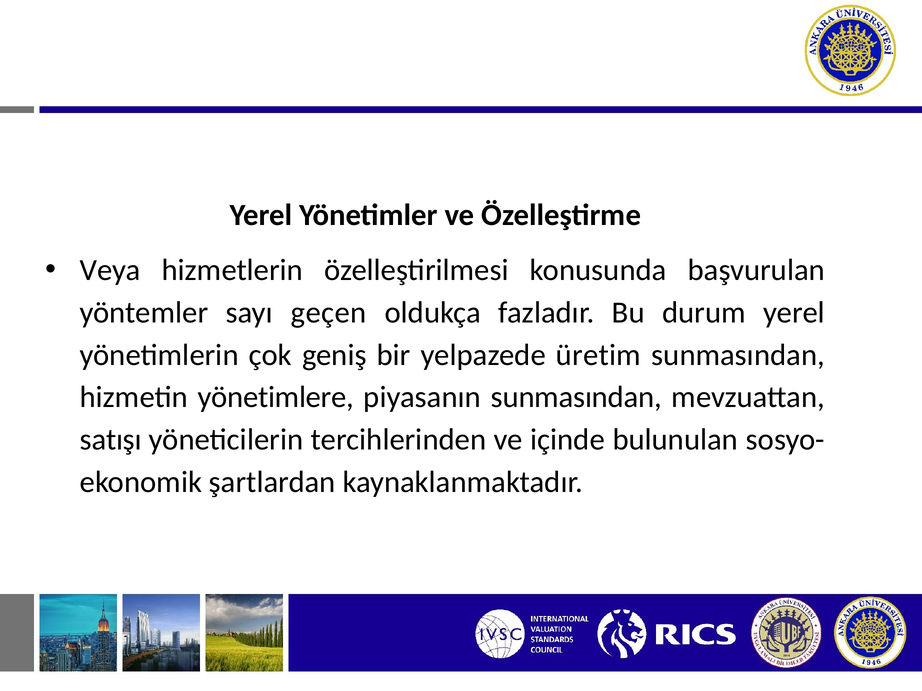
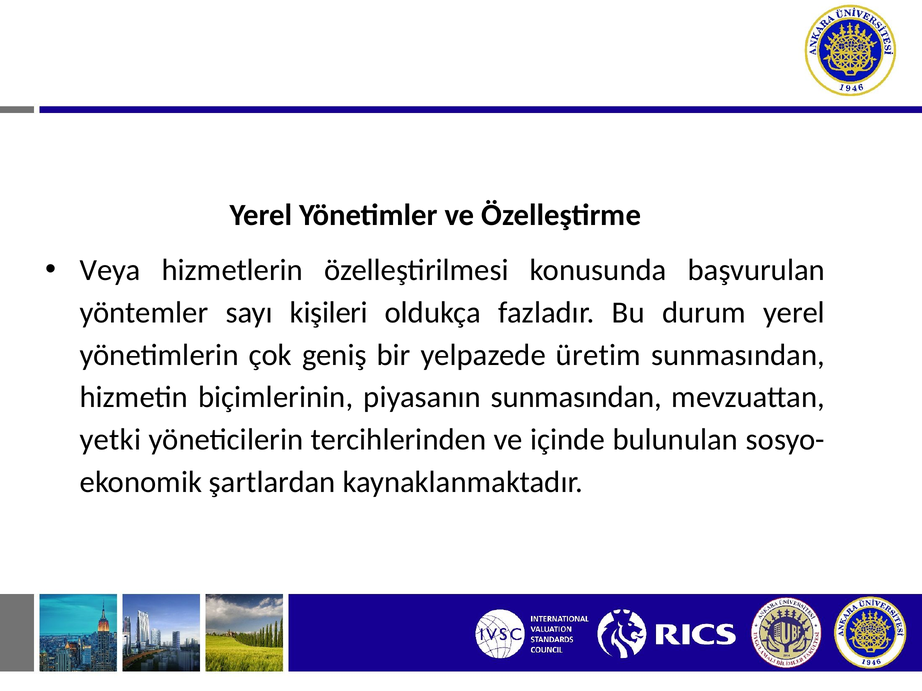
geçen: geçen -> kişileri
yönetimlere: yönetimlere -> biçimlerinin
satışı: satışı -> yetki
